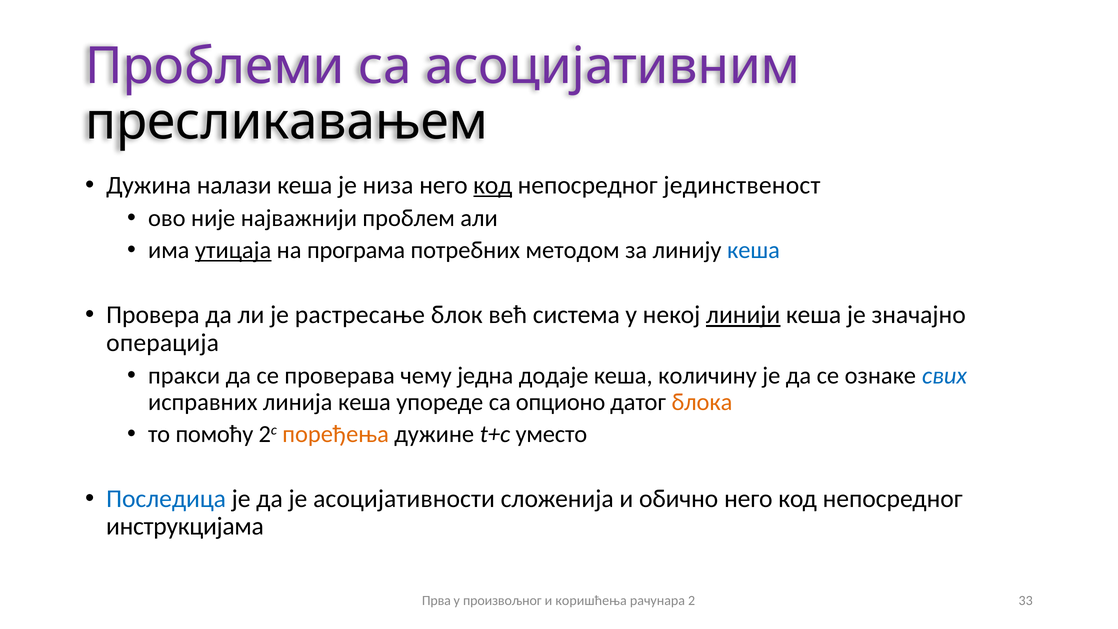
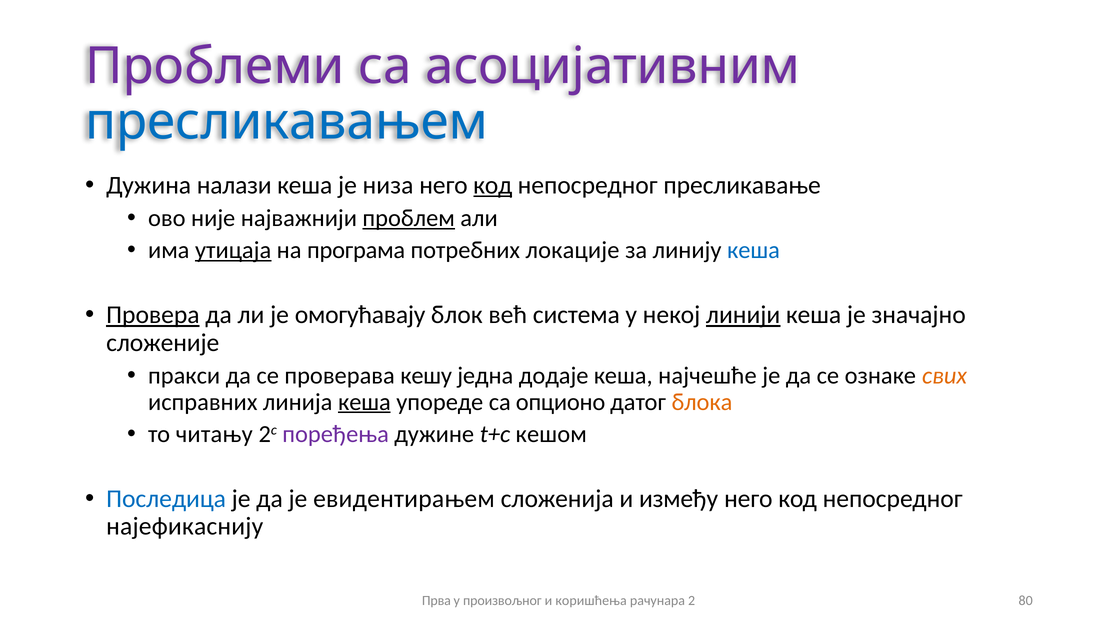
пресликавањем colour: black -> blue
јединственост: јединственост -> пресликавање
проблем underline: none -> present
методом: методом -> локације
Провера underline: none -> present
растресање: растресање -> омогућавају
операција: операција -> сложеније
чему: чему -> кешу
количину: количину -> најчешће
свих colour: blue -> orange
кеша at (364, 402) underline: none -> present
помоћу: помоћу -> читању
поређења colour: orange -> purple
уместо: уместо -> кешом
асоцијативности: асоцијативности -> евидентирањем
обично: обично -> између
инструкцијама: инструкцијама -> најефикаснију
33: 33 -> 80
